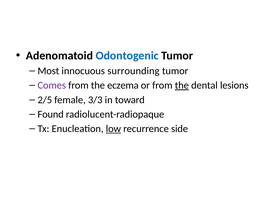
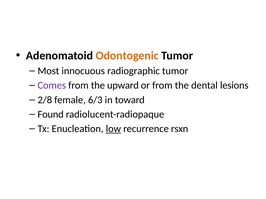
Odontogenic colour: blue -> orange
surrounding: surrounding -> radiographic
eczema: eczema -> upward
the at (182, 86) underline: present -> none
2/5: 2/5 -> 2/8
3/3: 3/3 -> 6/3
side: side -> rsxn
